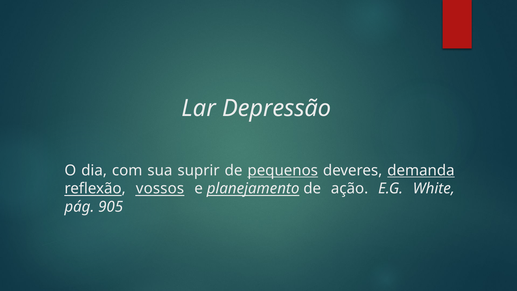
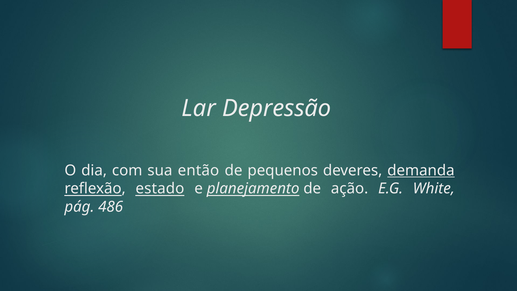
suprir: suprir -> então
pequenos underline: present -> none
vossos: vossos -> estado
905: 905 -> 486
